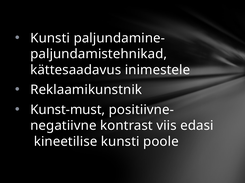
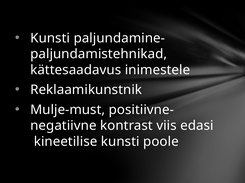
Kunst-must: Kunst-must -> Mulje-must
